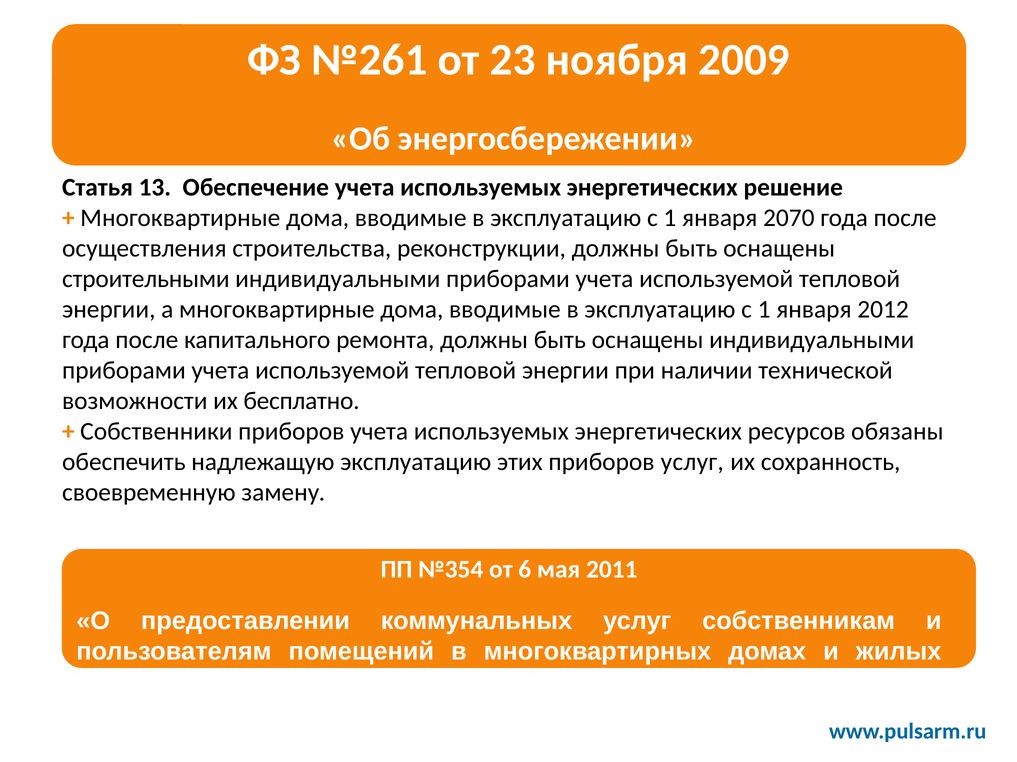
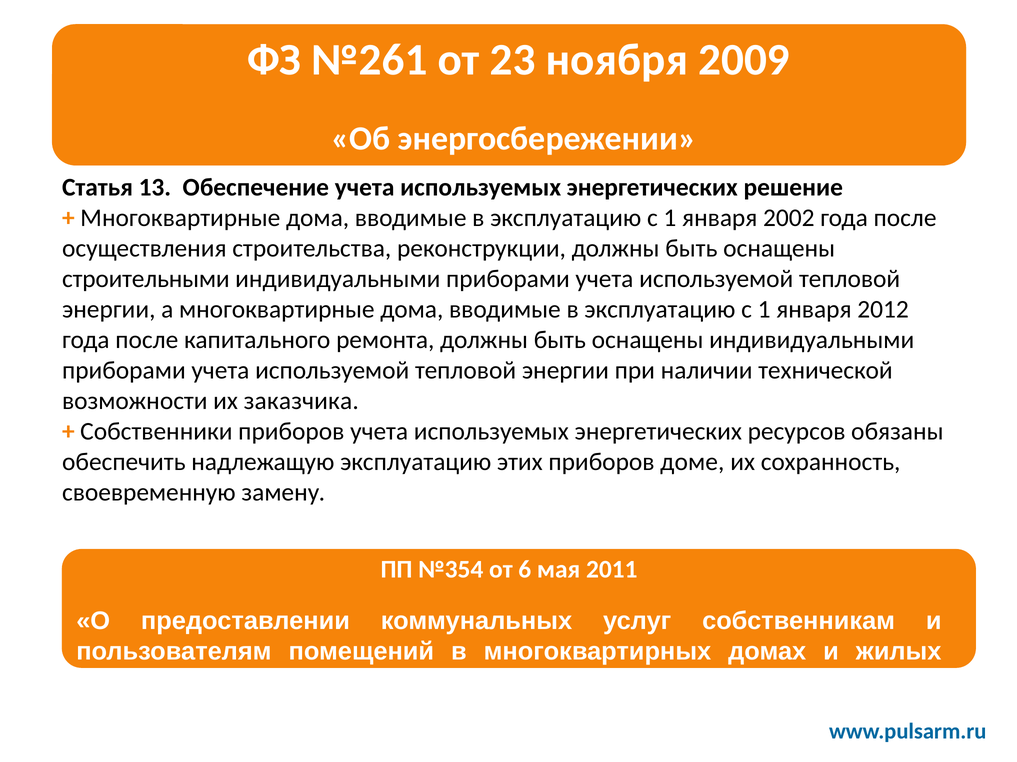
2070: 2070 -> 2002
бесплатно: бесплатно -> заказчика
приборов услуг: услуг -> доме
